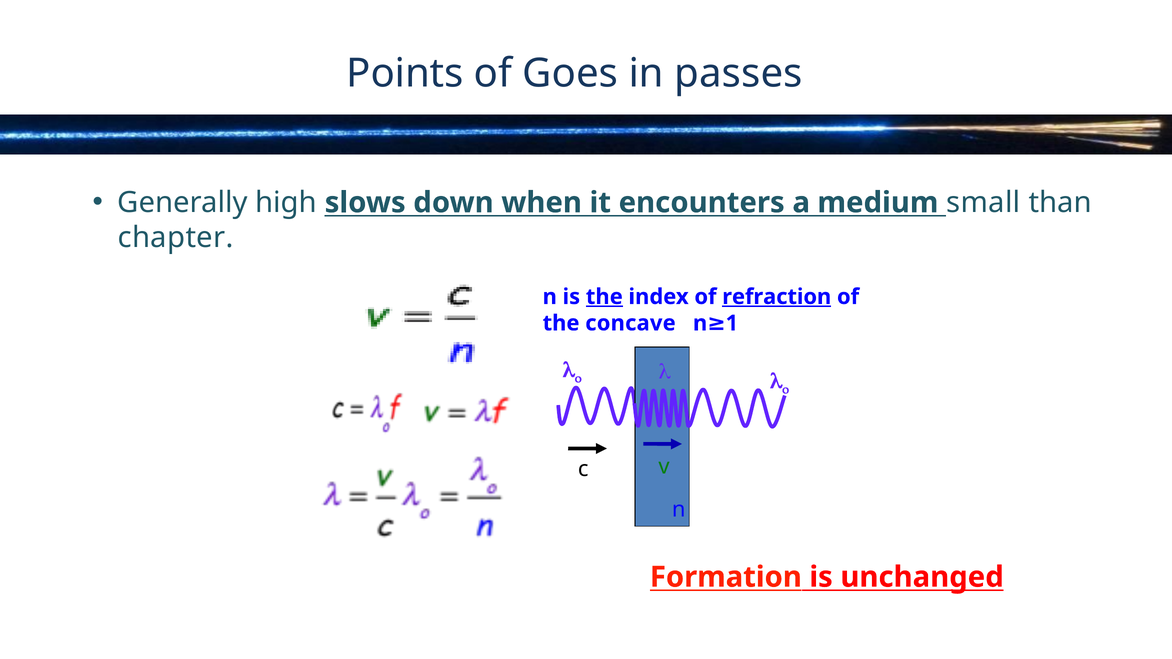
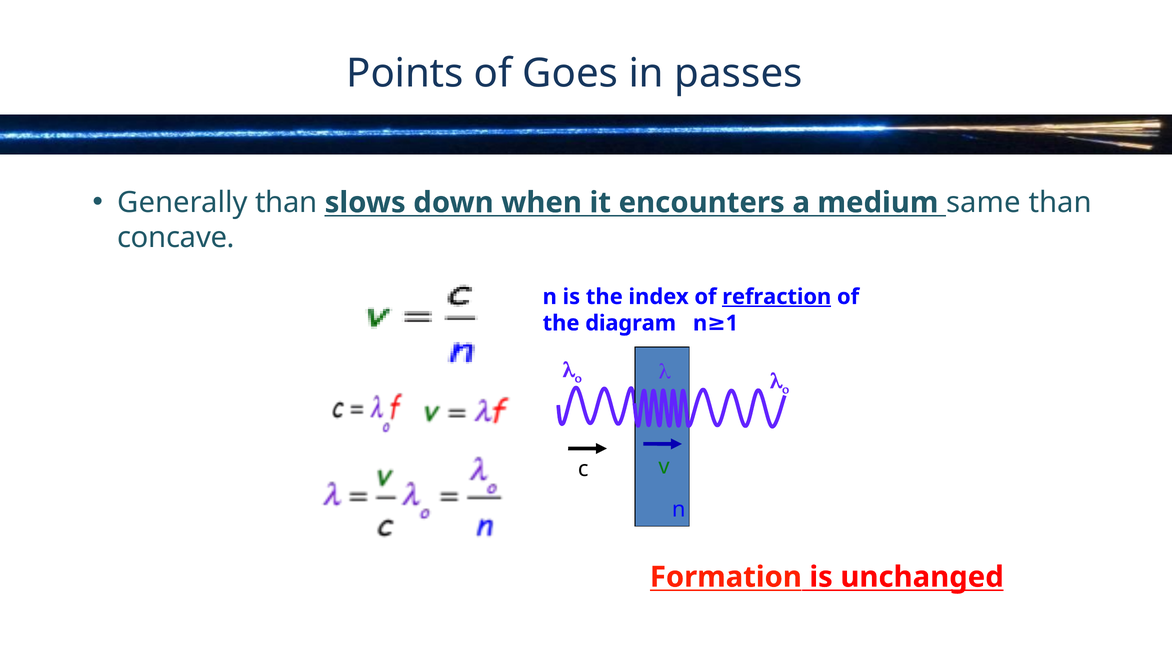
Generally high: high -> than
small: small -> same
chapter: chapter -> concave
the at (604, 297) underline: present -> none
concave: concave -> diagram
